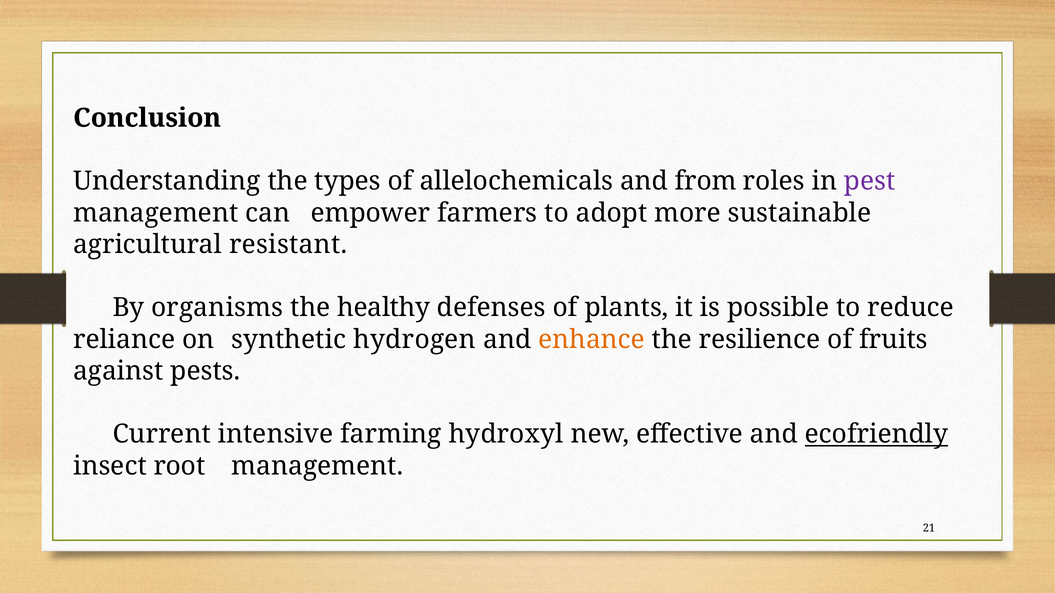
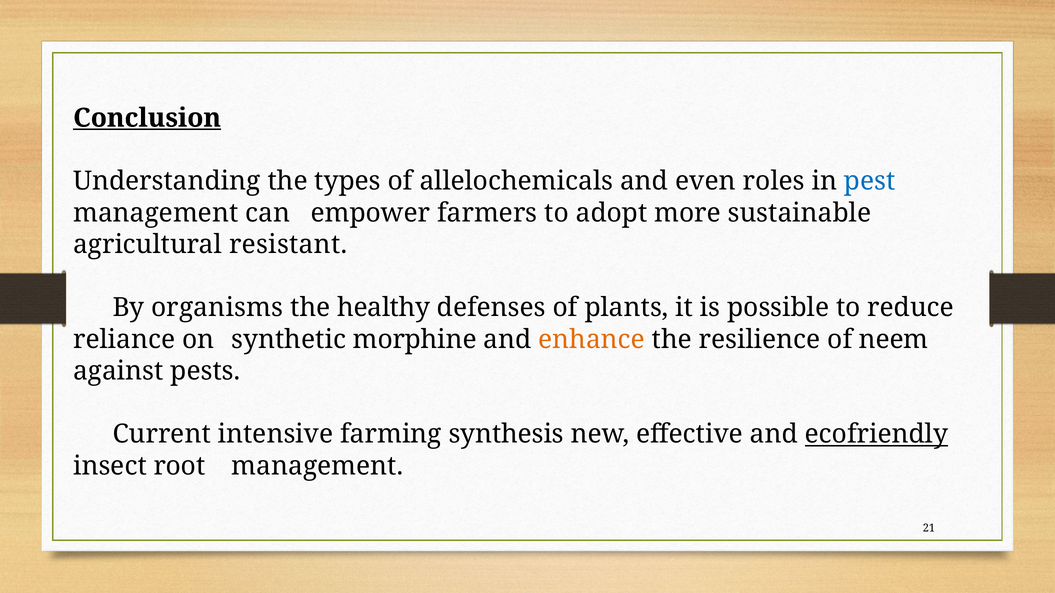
Conclusion underline: none -> present
from: from -> even
pest colour: purple -> blue
hydrogen: hydrogen -> morphine
fruits: fruits -> neem
hydroxyl: hydroxyl -> synthesis
